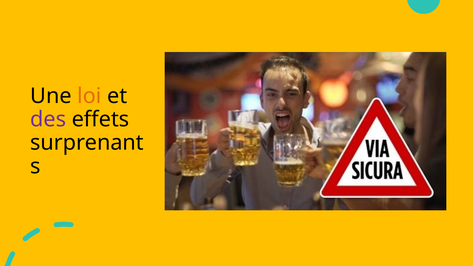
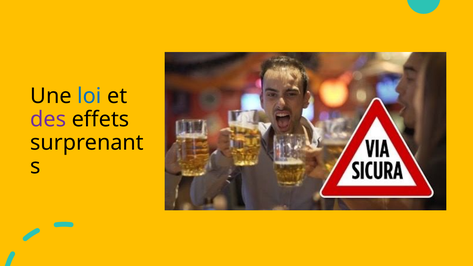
loi colour: orange -> blue
